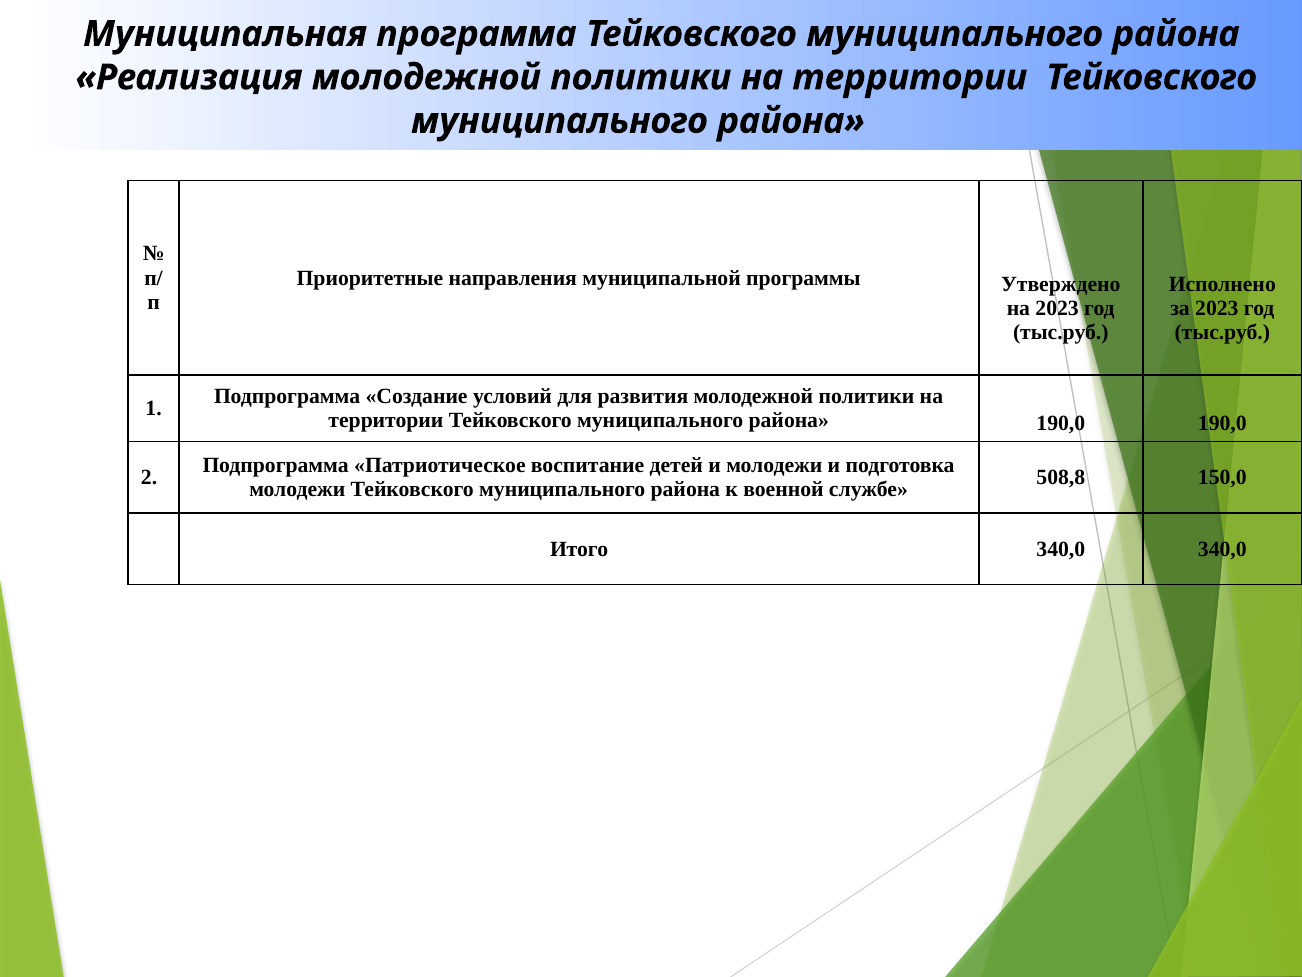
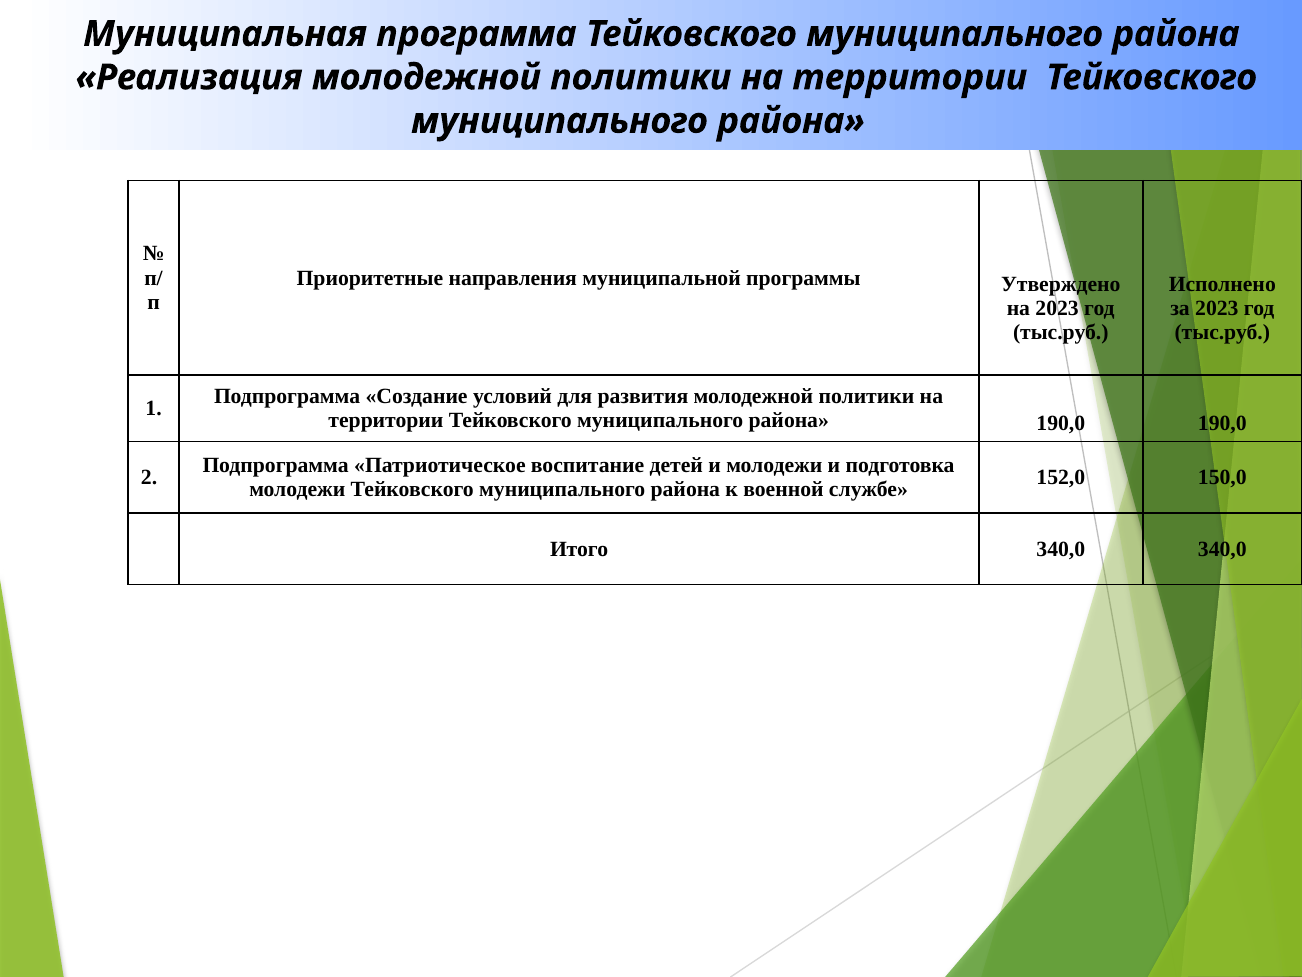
508,8: 508,8 -> 152,0
